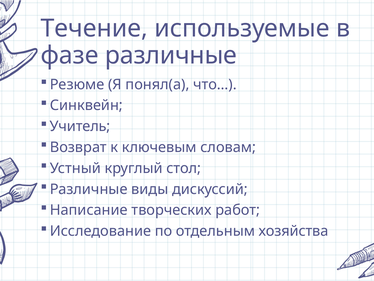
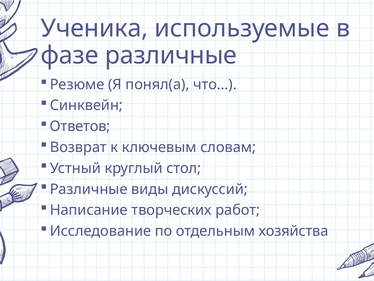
Течение: Течение -> Ученика
Учитель: Учитель -> Ответов
